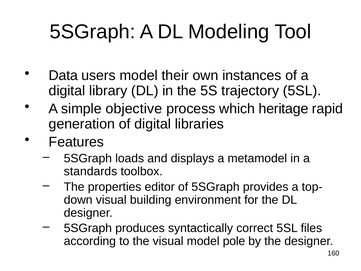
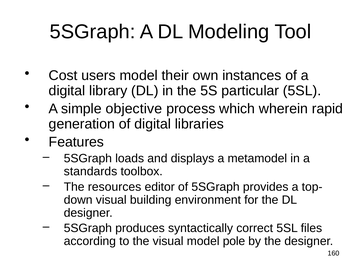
Data: Data -> Cost
trajectory: trajectory -> particular
heritage: heritage -> wherein
properties: properties -> resources
